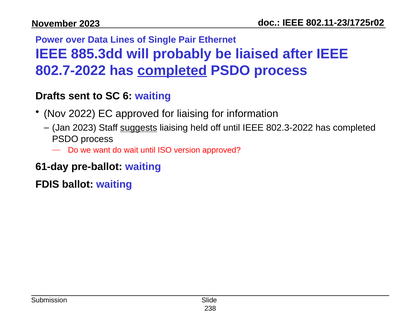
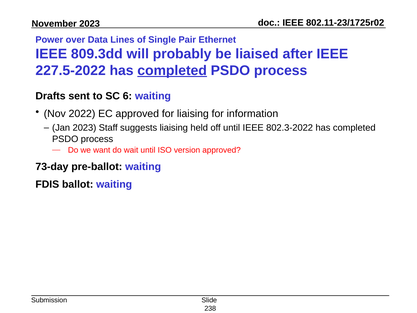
885.3dd: 885.3dd -> 809.3dd
802.7-2022: 802.7-2022 -> 227.5-2022
suggests underline: present -> none
61-day: 61-day -> 73-day
